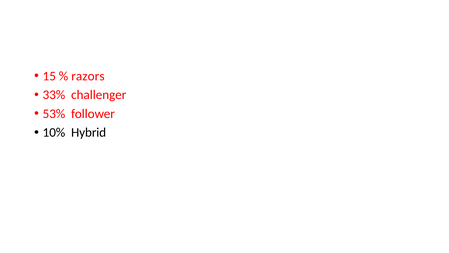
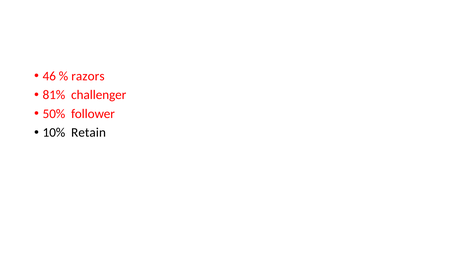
15: 15 -> 46
33%: 33% -> 81%
53%: 53% -> 50%
Hybrid: Hybrid -> Retain
